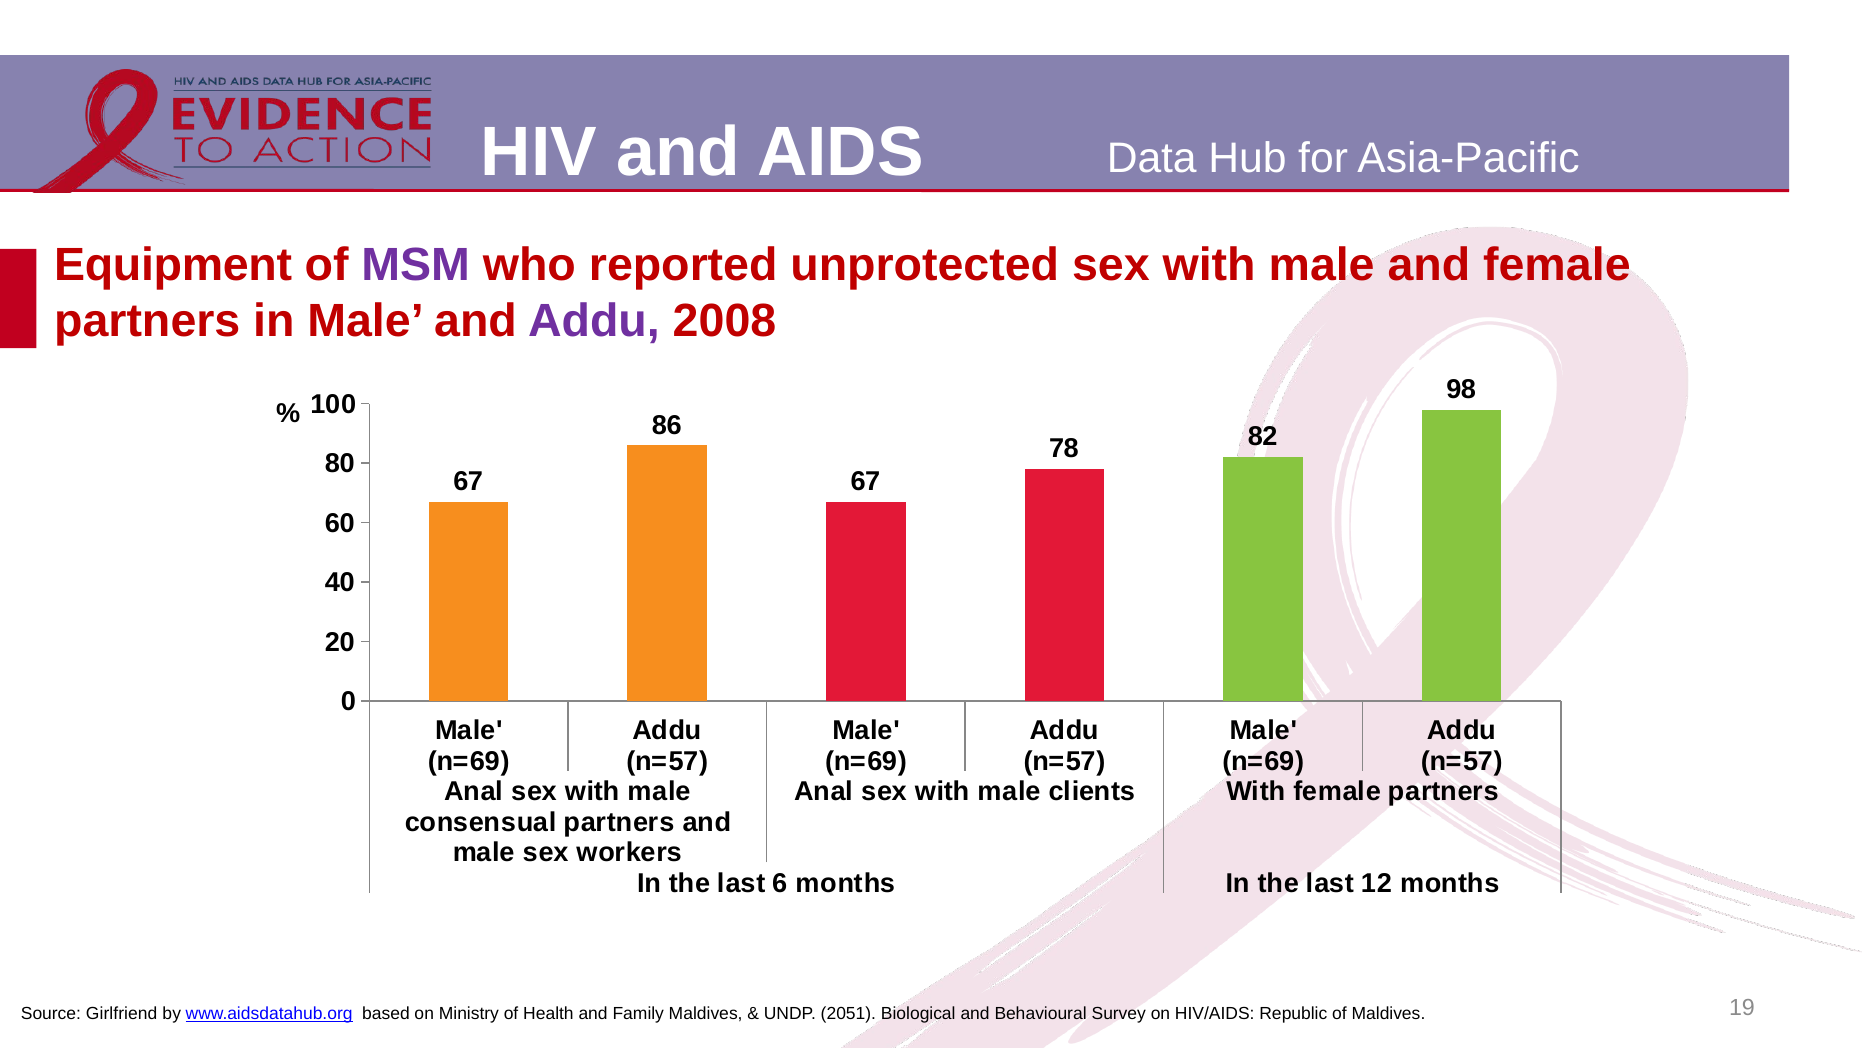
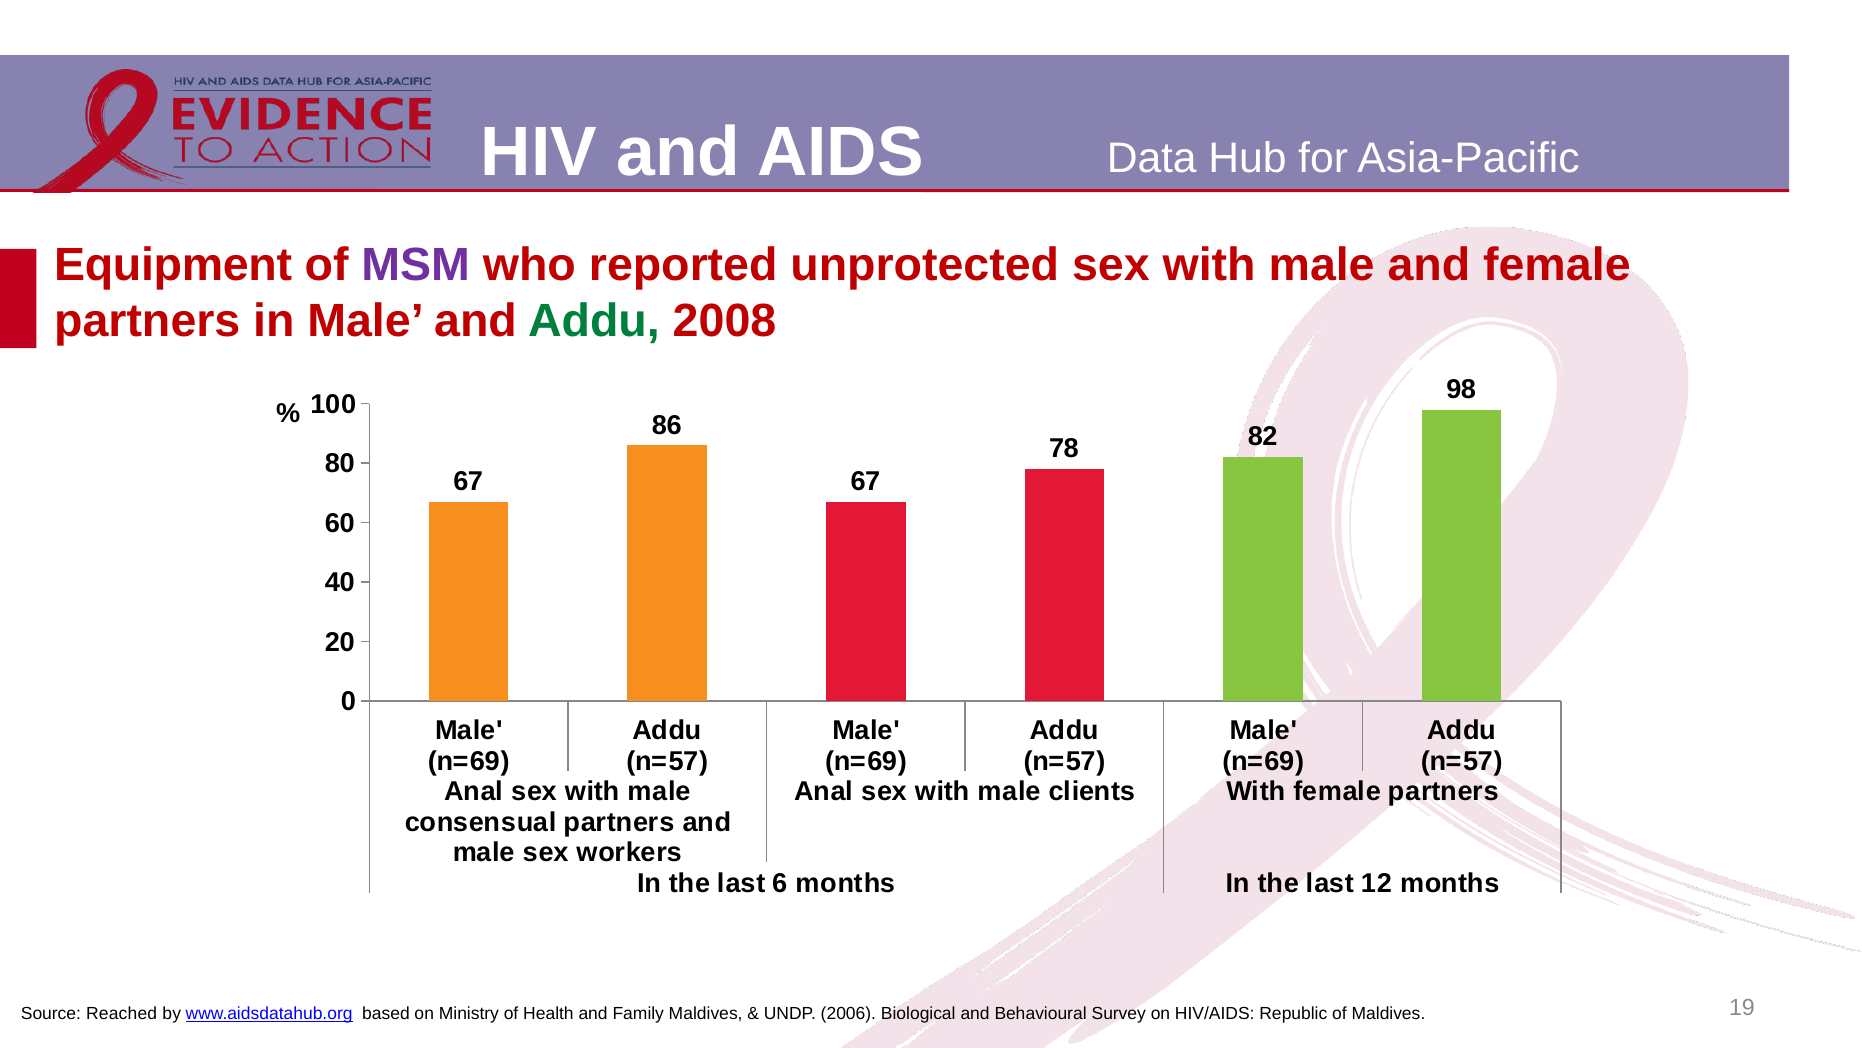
Addu at (594, 321) colour: purple -> green
Girlfriend: Girlfriend -> Reached
2051: 2051 -> 2006
